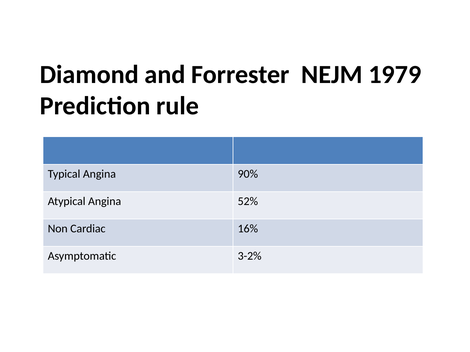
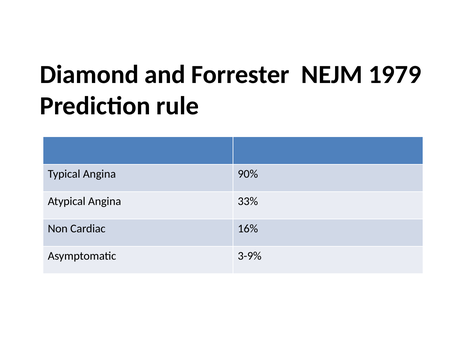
52%: 52% -> 33%
3-2%: 3-2% -> 3-9%
